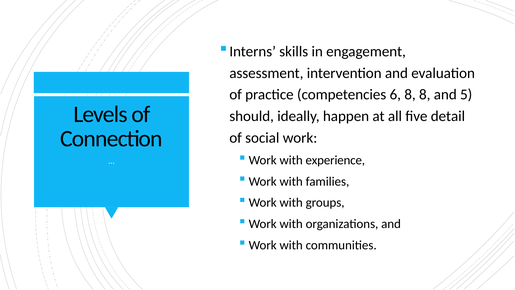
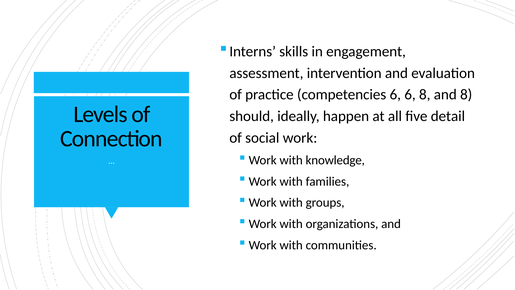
6 8: 8 -> 6
and 5: 5 -> 8
experience: experience -> knowledge
